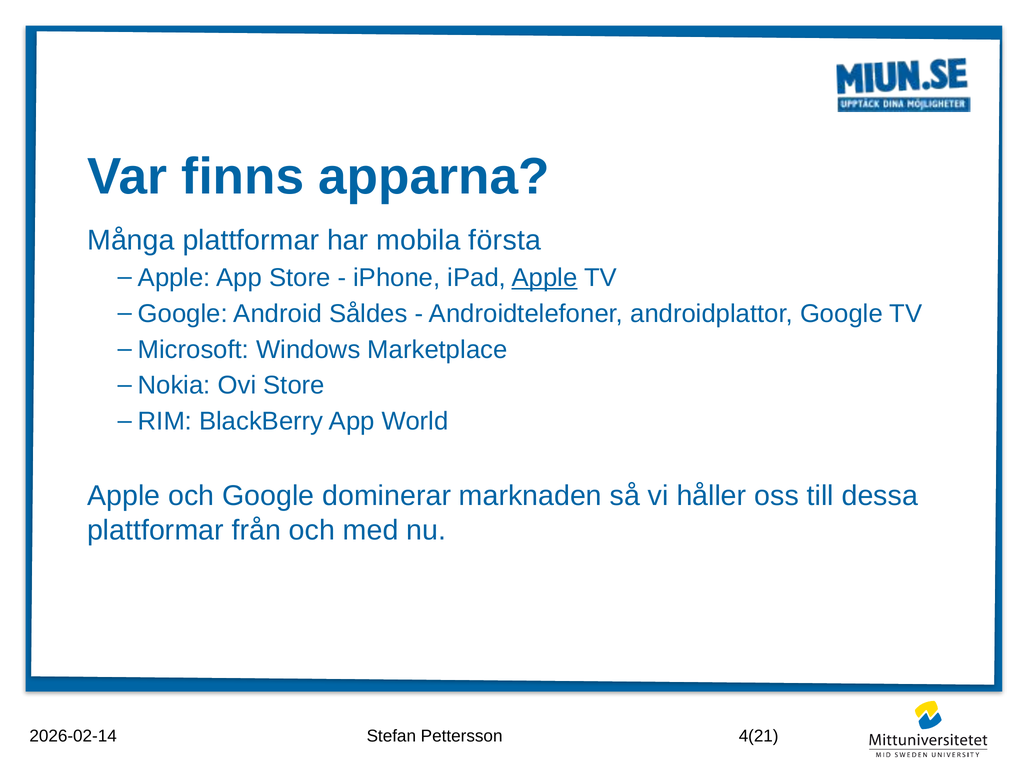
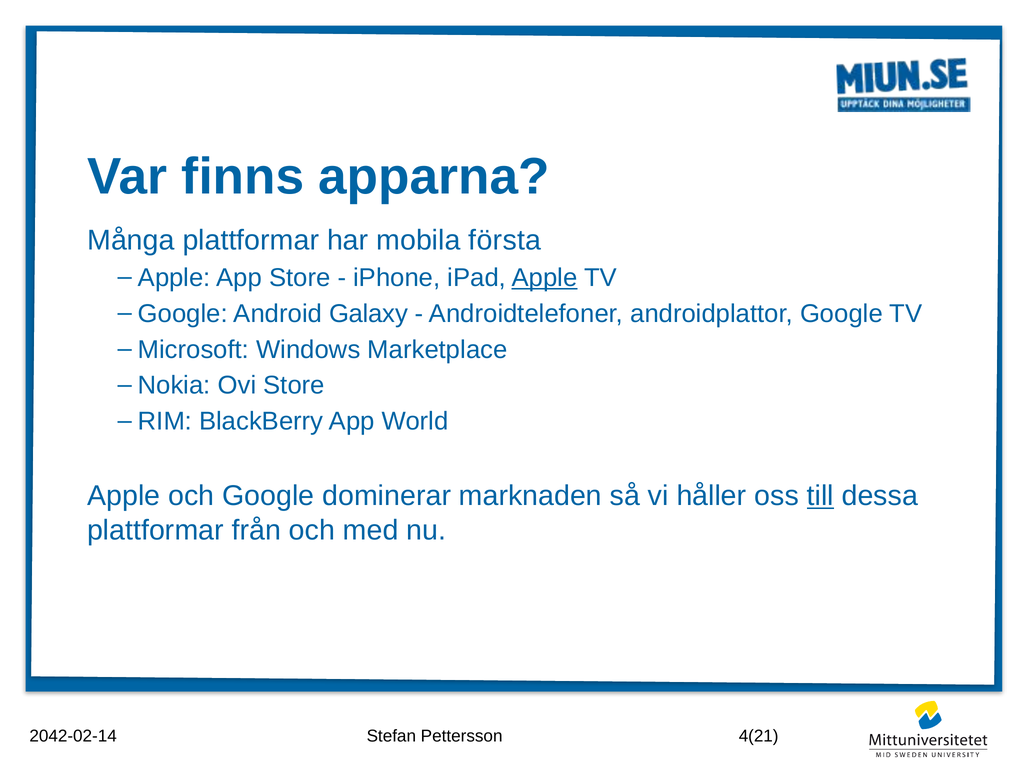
Såldes: Såldes -> Galaxy
till underline: none -> present
2026-02-14: 2026-02-14 -> 2042-02-14
